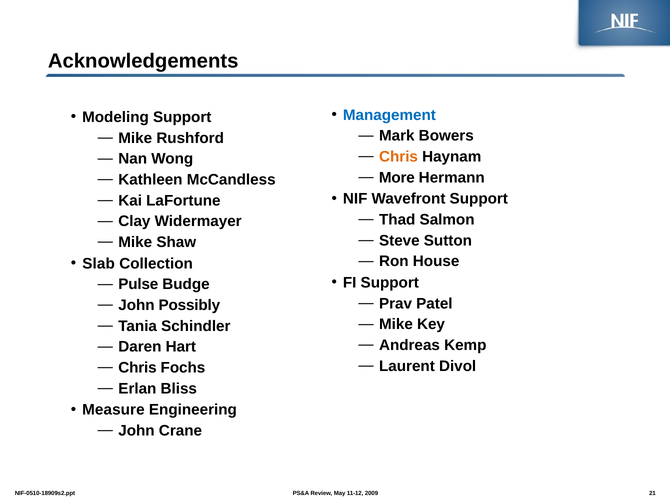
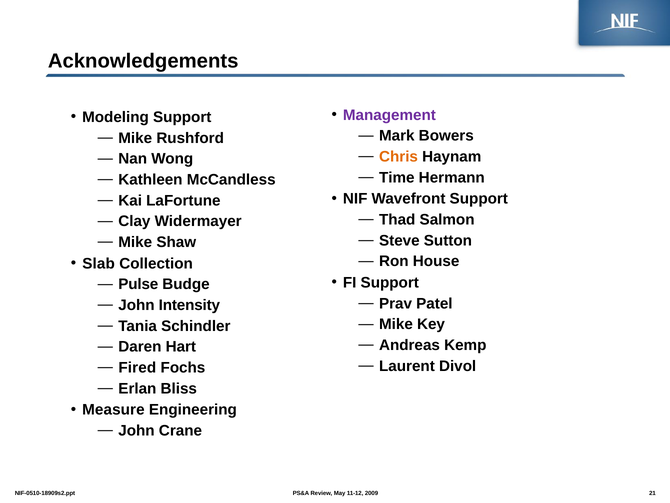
Management colour: blue -> purple
More: More -> Time
Possibly: Possibly -> Intensity
Chris at (137, 367): Chris -> Fired
